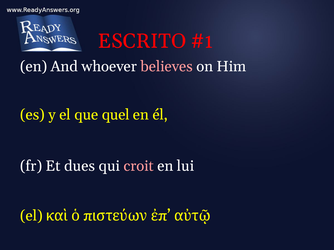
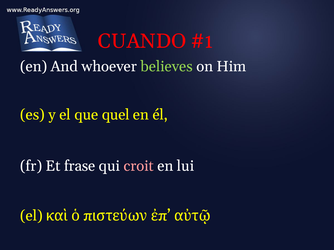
ESCRITO: ESCRITO -> CUANDO
believes colour: pink -> light green
dues: dues -> frase
